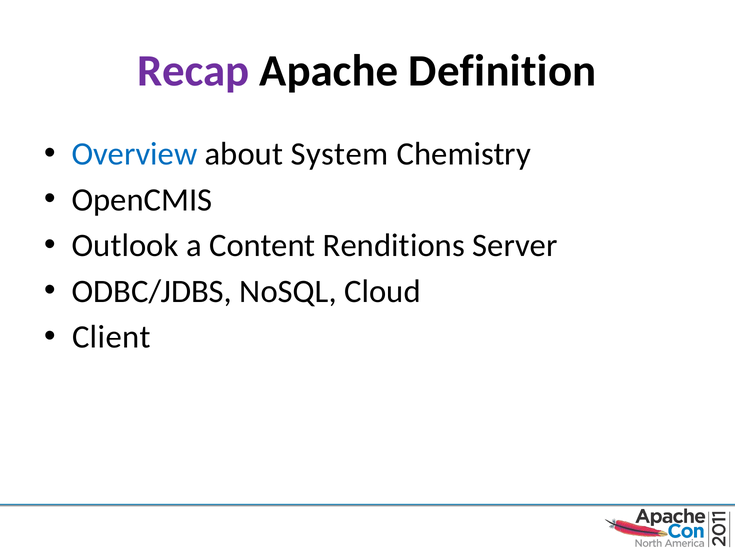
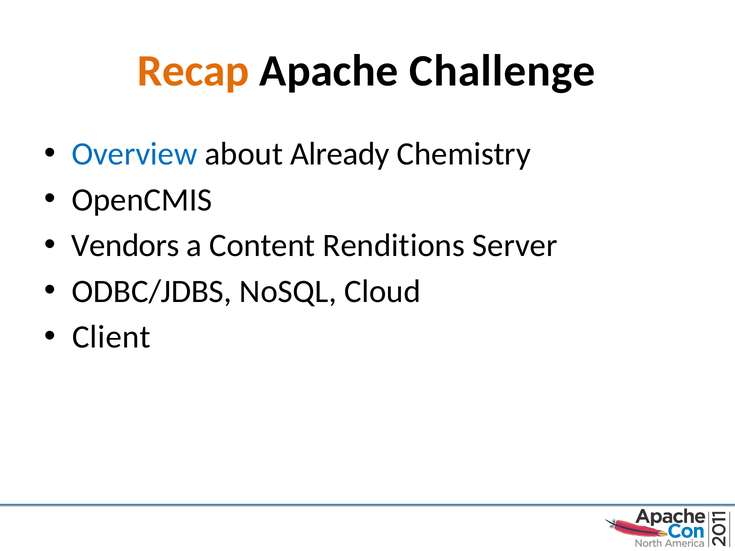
Recap colour: purple -> orange
Definition: Definition -> Challenge
System: System -> Already
Outlook: Outlook -> Vendors
